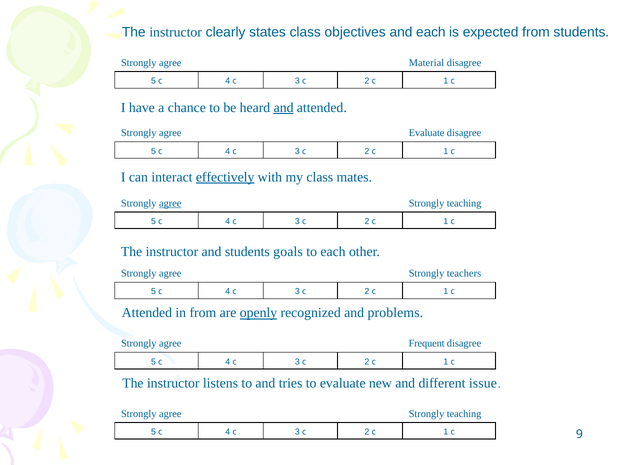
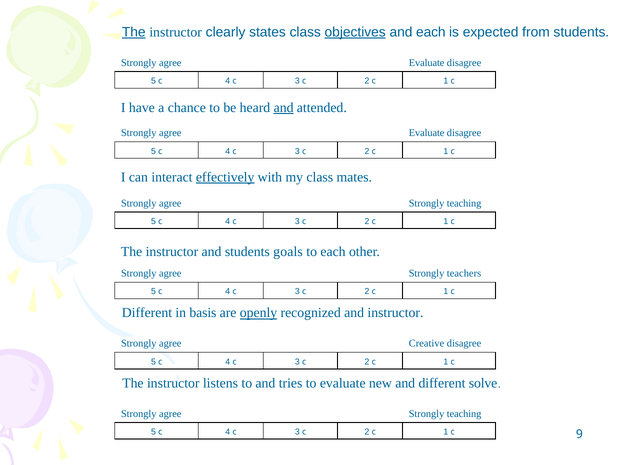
The at (134, 32) underline: none -> present
objectives underline: none -> present
Material at (427, 63): Material -> Evaluate
agree at (170, 203) underline: present -> none
Attended at (147, 313): Attended -> Different
in from: from -> basis
and problems: problems -> instructor
Frequent: Frequent -> Creative
issue: issue -> solve
